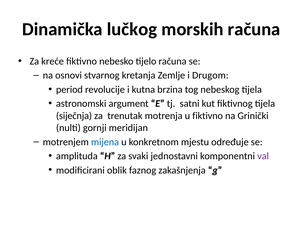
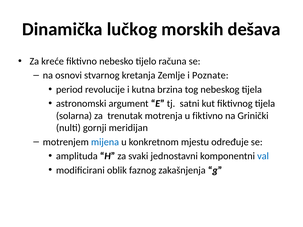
morskih računa: računa -> dešava
Drugom: Drugom -> Poznate
siječnja: siječnja -> solarna
val colour: purple -> blue
